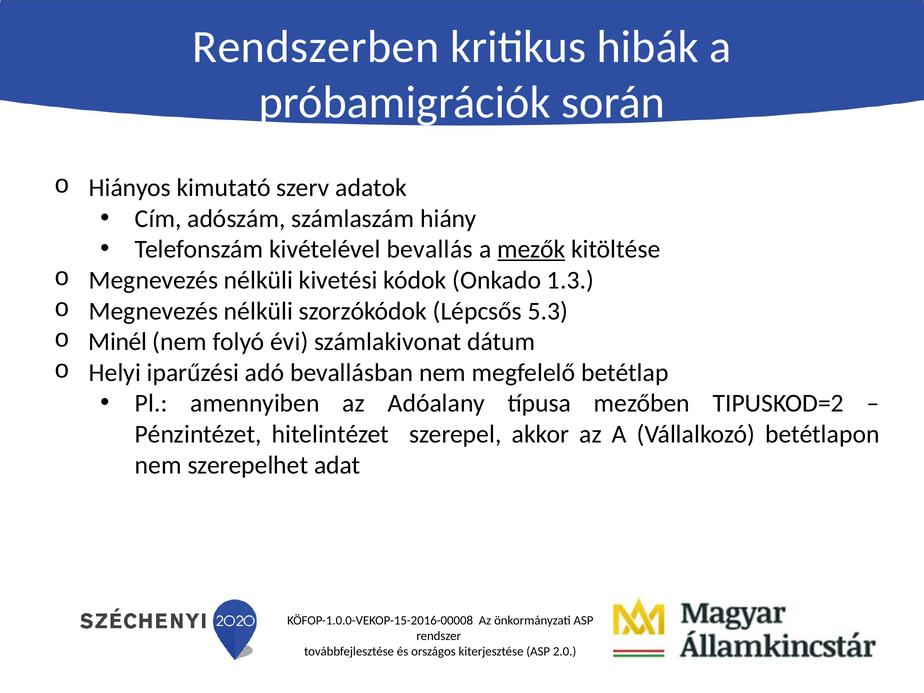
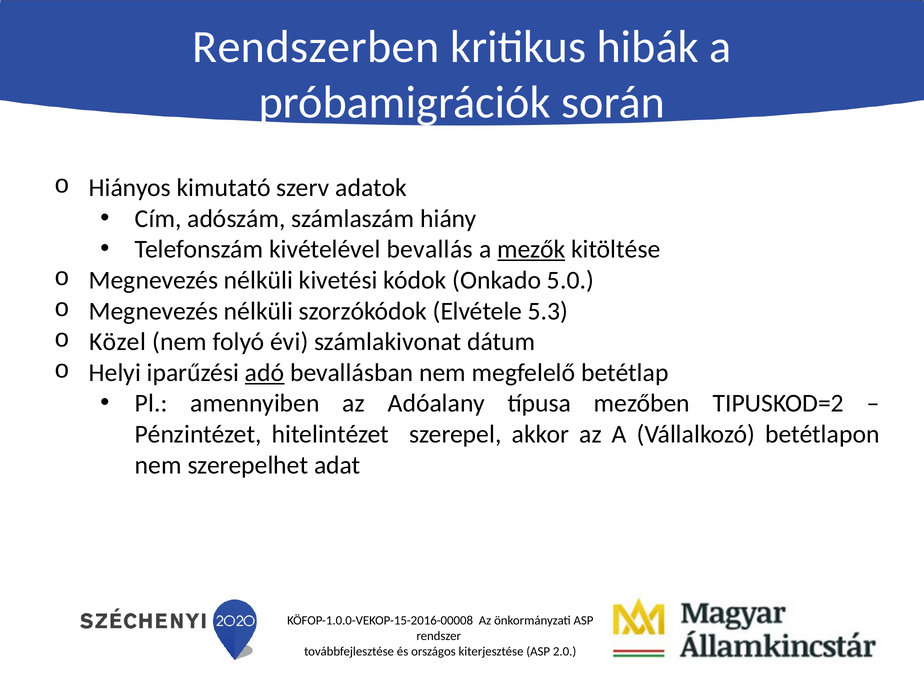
1.3: 1.3 -> 5.0
Lépcsős: Lépcsős -> Elvétele
Minél: Minél -> Közel
adó underline: none -> present
